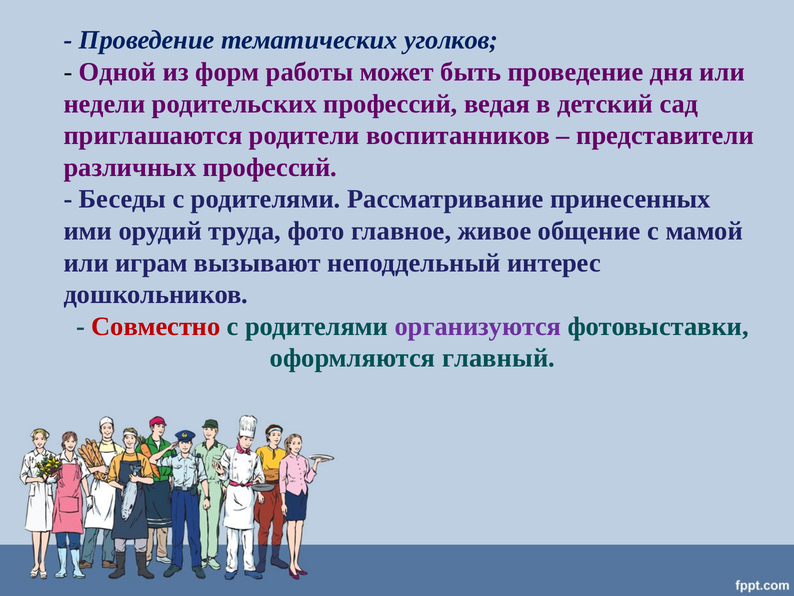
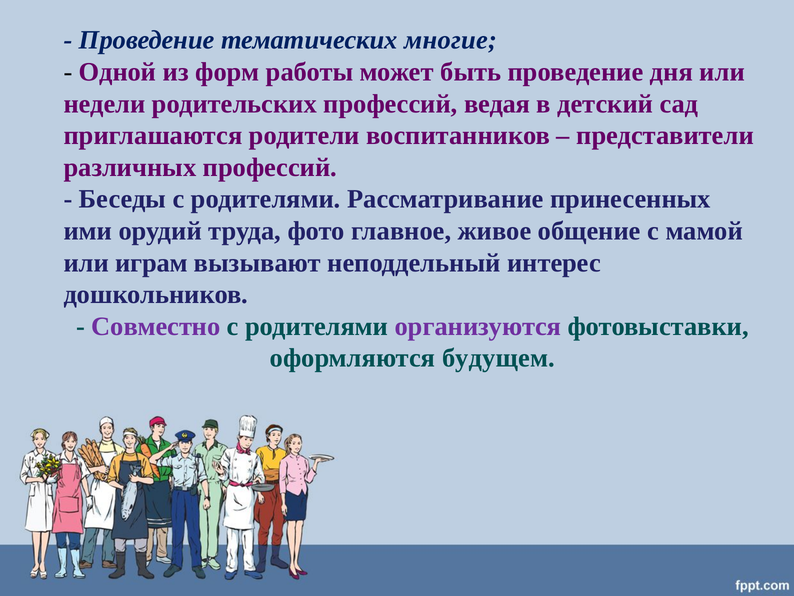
уголков: уголков -> многие
Совместно colour: red -> purple
главный: главный -> будущем
